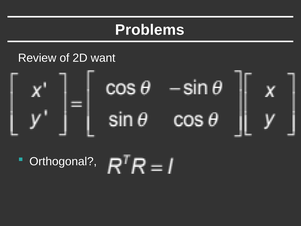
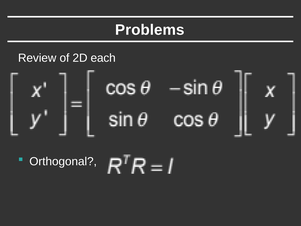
want: want -> each
